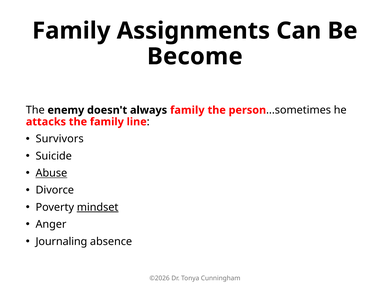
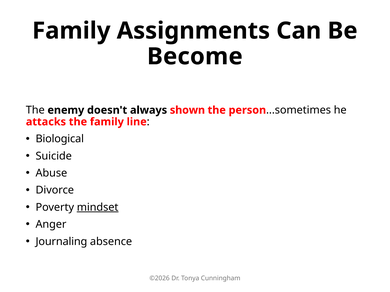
always family: family -> shown
Survivors: Survivors -> Biological
Abuse underline: present -> none
